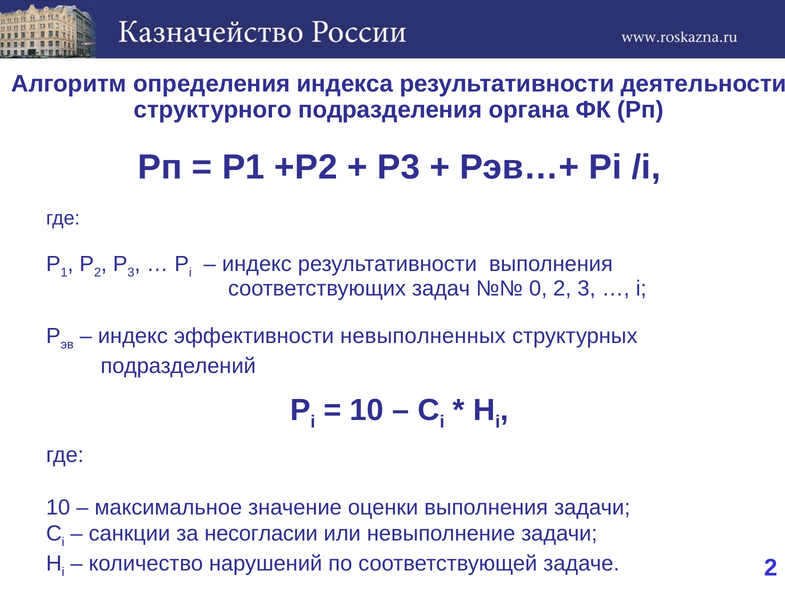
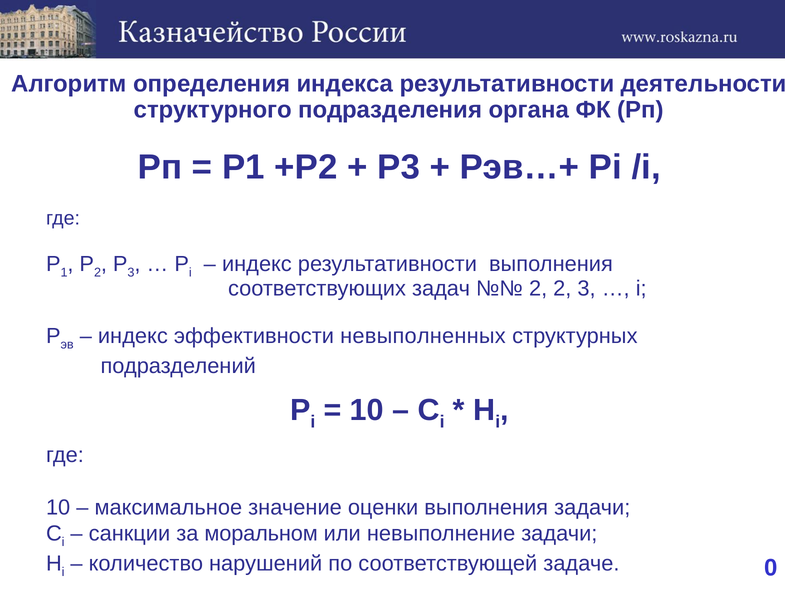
0 at (538, 288): 0 -> 2
несогласии: несогласии -> моральном
задаче 2: 2 -> 0
